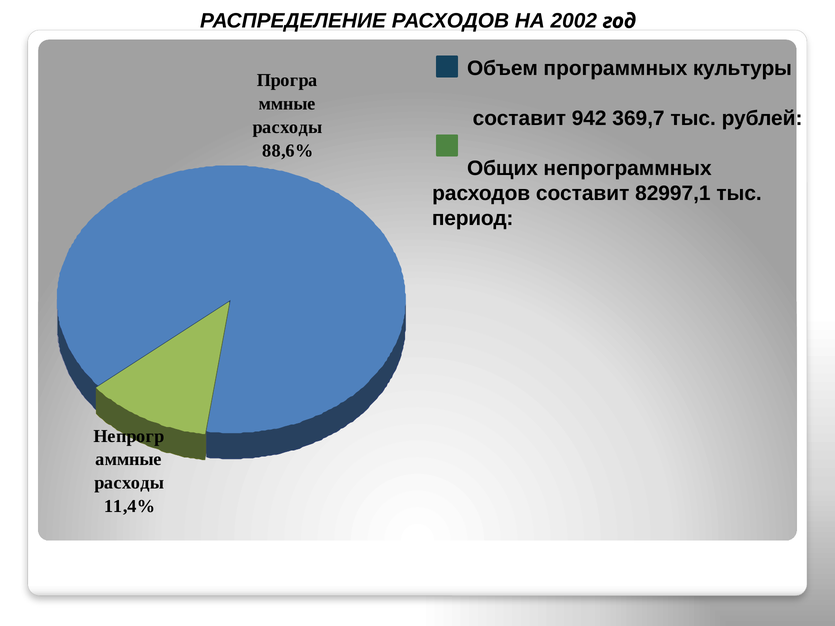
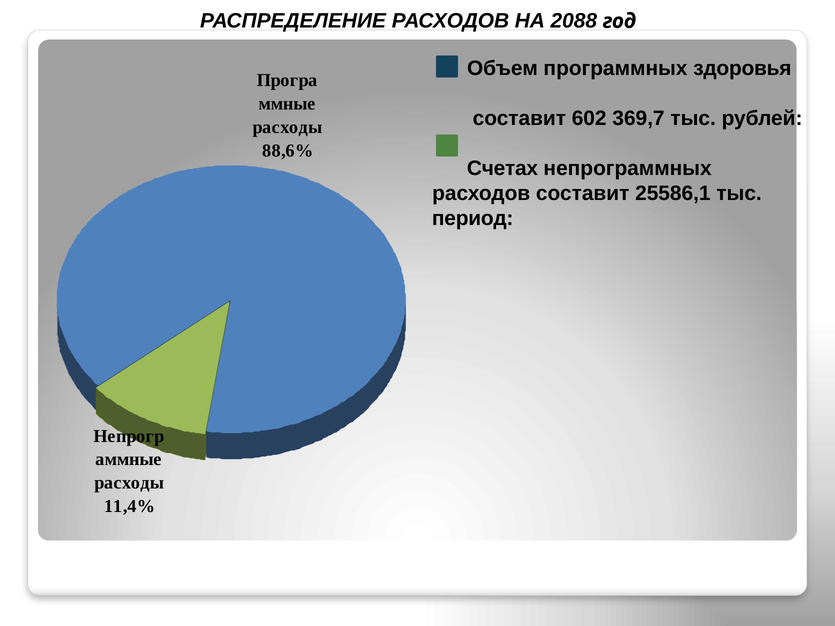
2002: 2002 -> 2088
культуры: культуры -> здоровья
942: 942 -> 602
Общих: Общих -> Счетах
82997,1: 82997,1 -> 25586,1
